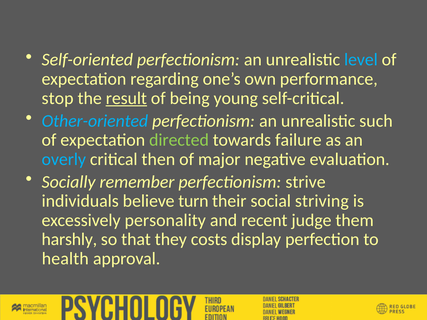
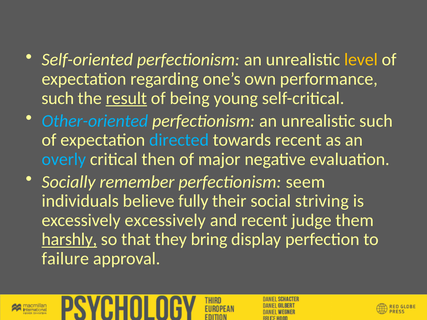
level colour: light blue -> yellow
stop at (58, 98): stop -> such
directed colour: light green -> light blue
towards failure: failure -> recent
strive: strive -> seem
turn: turn -> fully
excessively personality: personality -> excessively
harshly underline: none -> present
costs: costs -> bring
health: health -> failure
